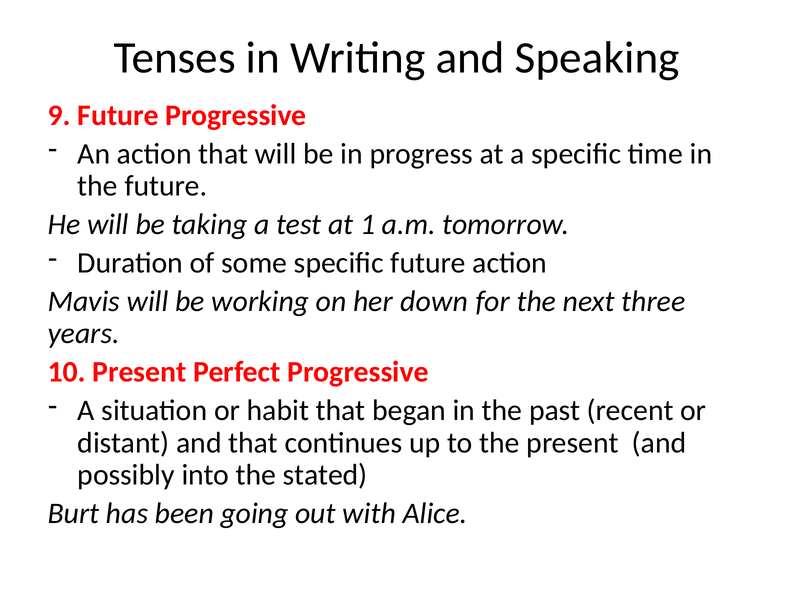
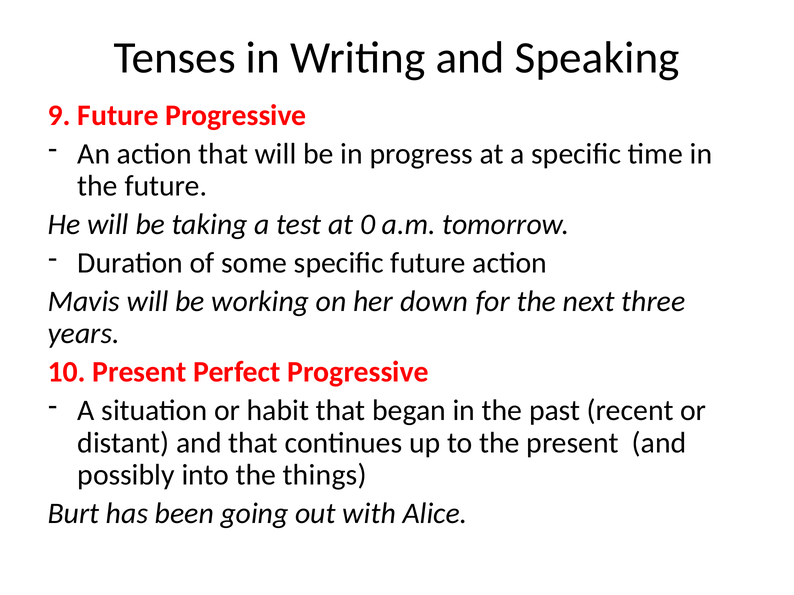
1: 1 -> 0
stated: stated -> things
